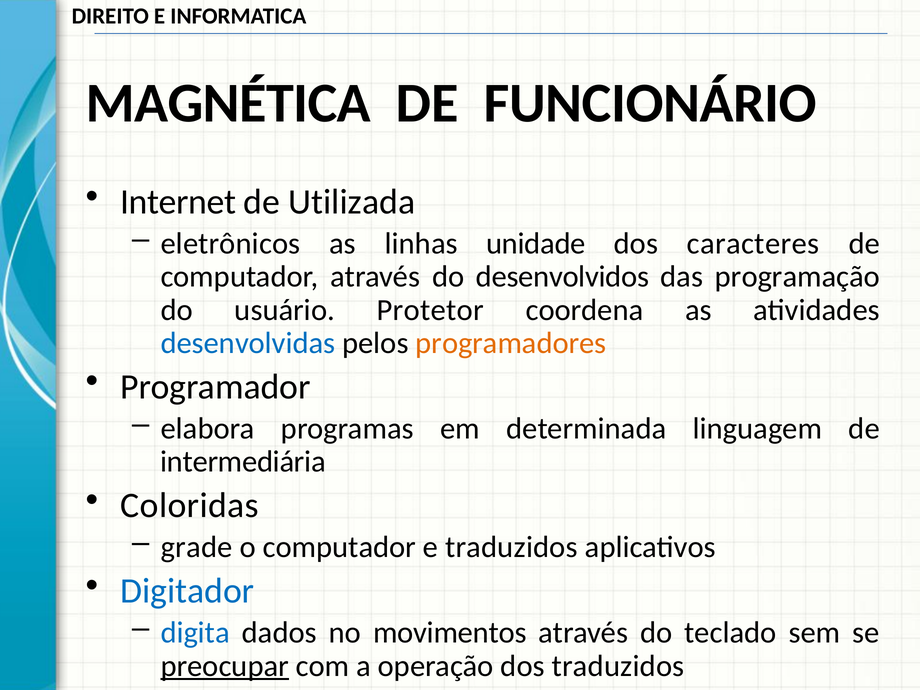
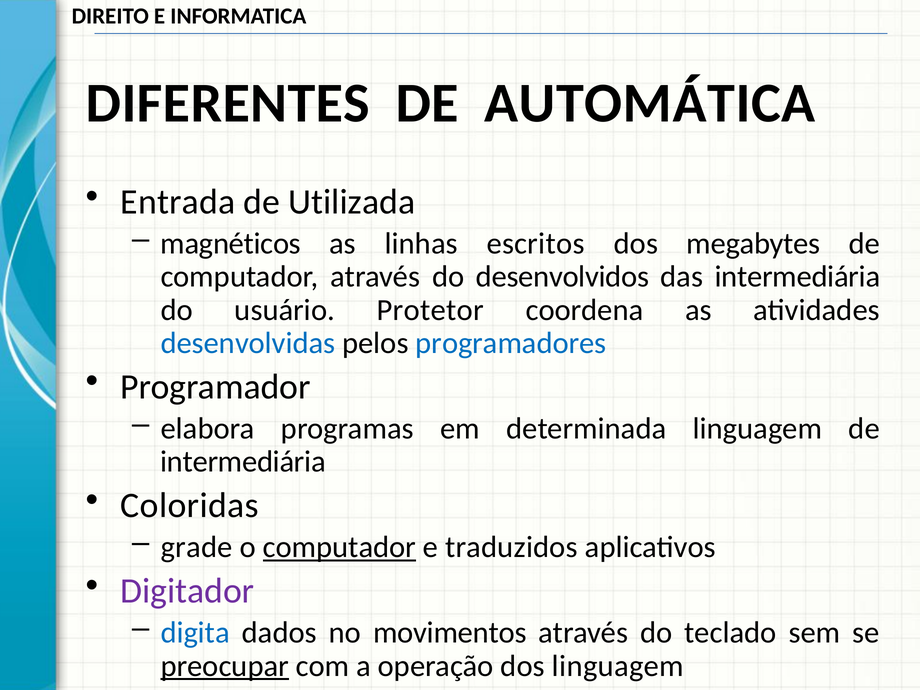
MAGNÉTICA: MAGNÉTICA -> DIFERENTES
FUNCIONÁRIO: FUNCIONÁRIO -> AUTOMÁTICA
Internet: Internet -> Entrada
eletrônicos: eletrônicos -> magnéticos
unidade: unidade -> escritos
caracteres: caracteres -> megabytes
das programação: programação -> intermediária
programadores colour: orange -> blue
computador at (339, 547) underline: none -> present
Digitador colour: blue -> purple
dos traduzidos: traduzidos -> linguagem
